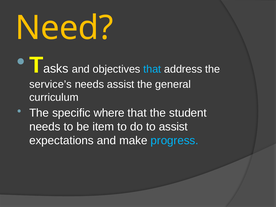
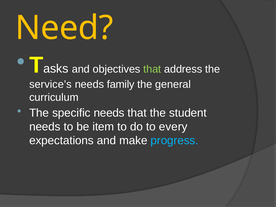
that at (152, 69) colour: light blue -> light green
needs assist: assist -> family
specific where: where -> needs
to assist: assist -> every
